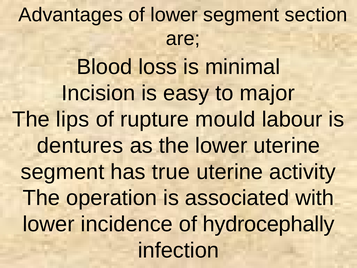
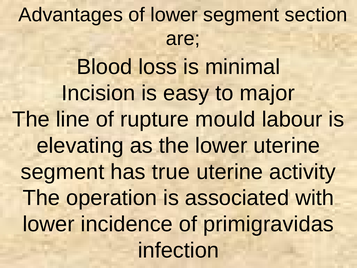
lips: lips -> line
dentures: dentures -> elevating
hydrocephally: hydrocephally -> primigravidas
